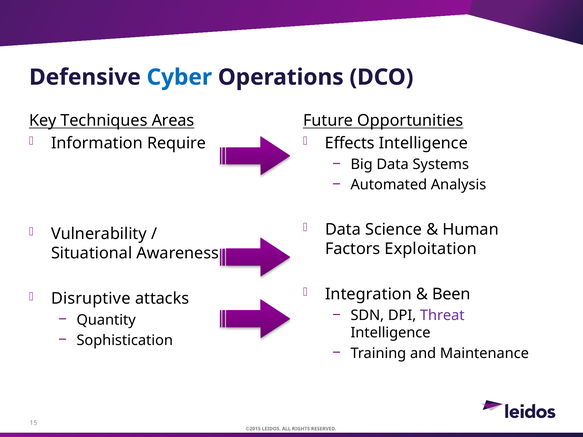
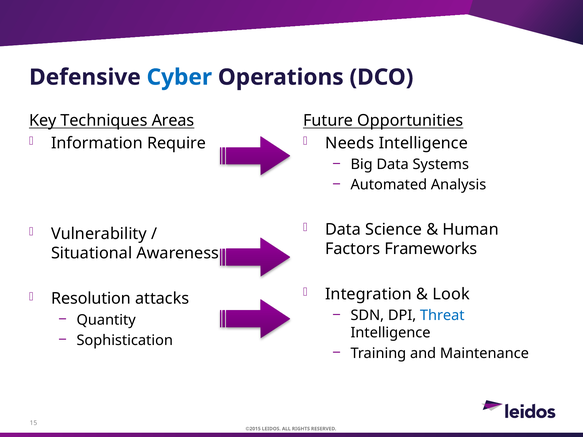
Effects: Effects -> Needs
Exploitation: Exploitation -> Frameworks
Been: Been -> Look
Disruptive: Disruptive -> Resolution
Threat colour: purple -> blue
